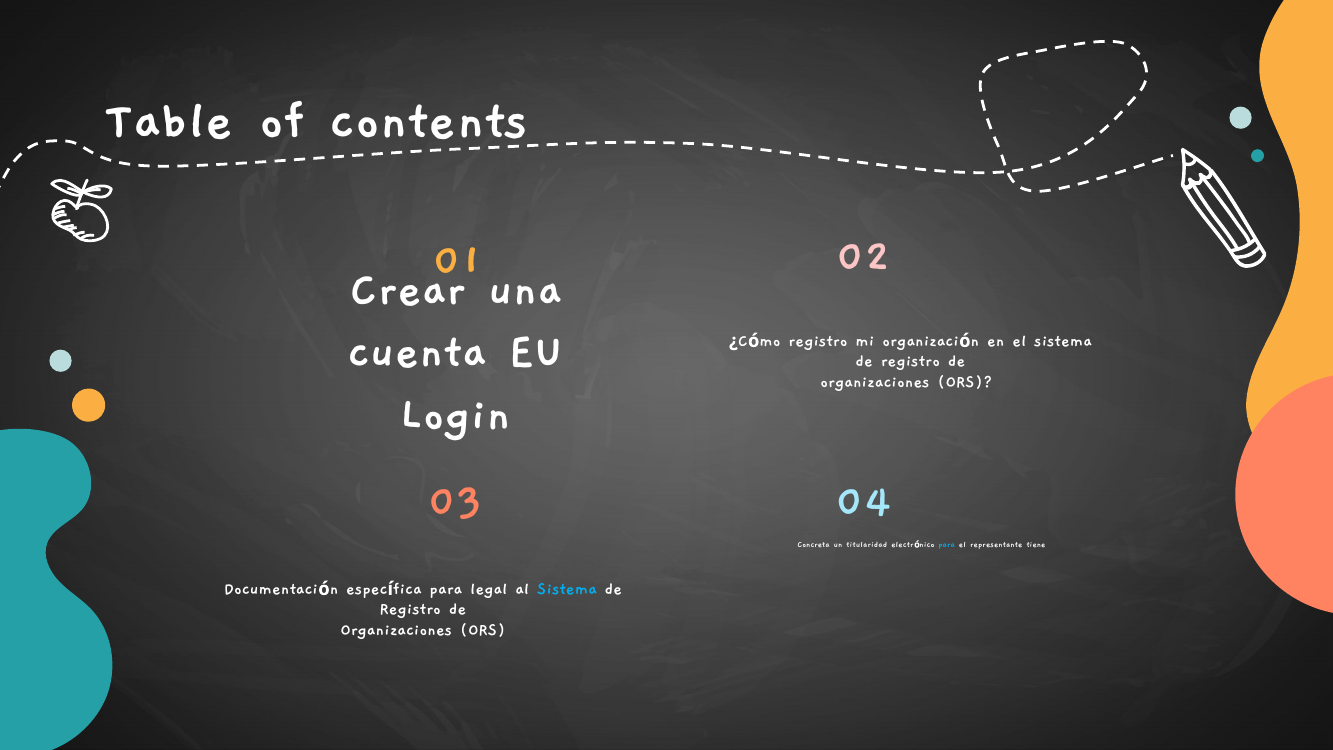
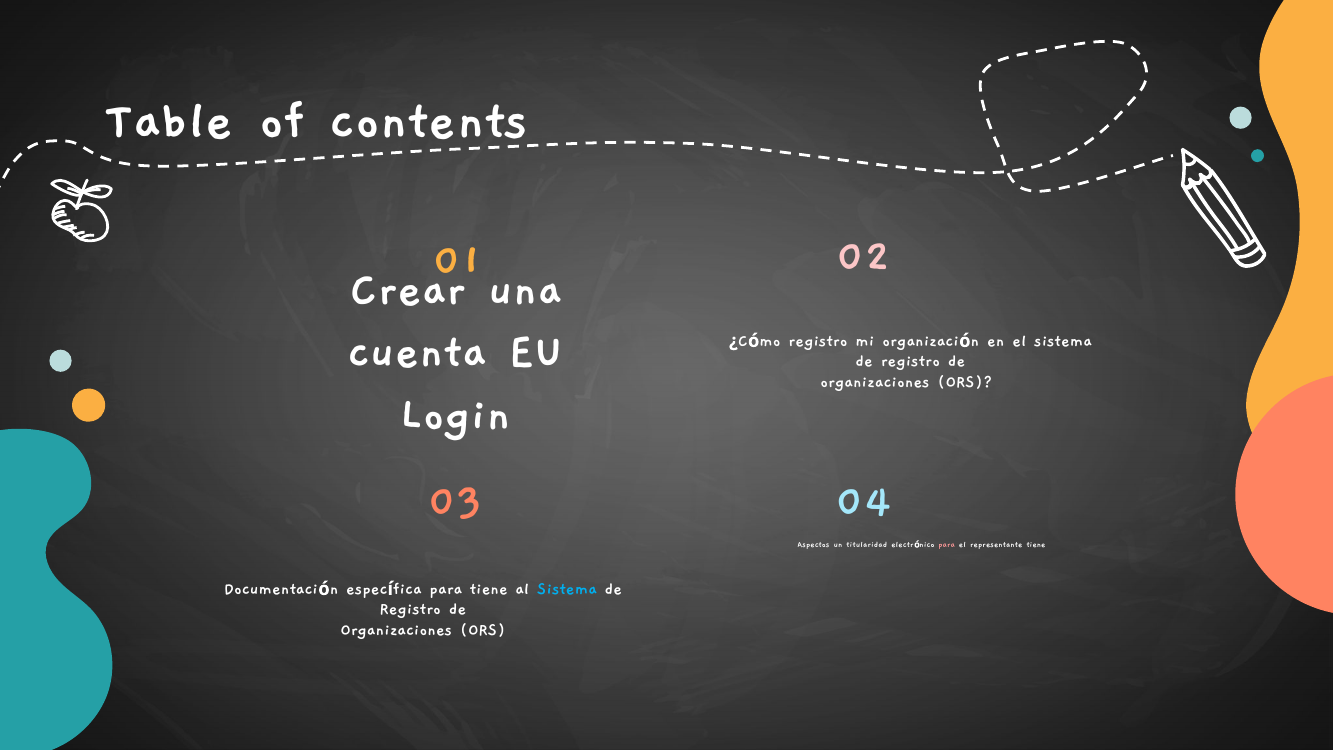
Concreta: Concreta -> Aspectos
para at (947, 544) colour: light blue -> pink
para legal: legal -> tiene
